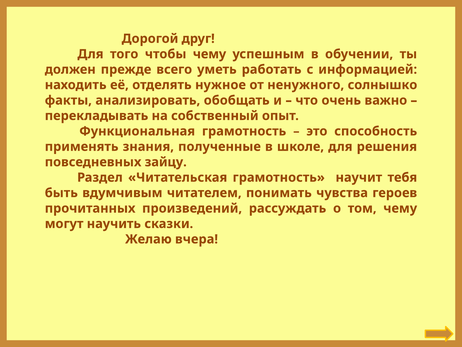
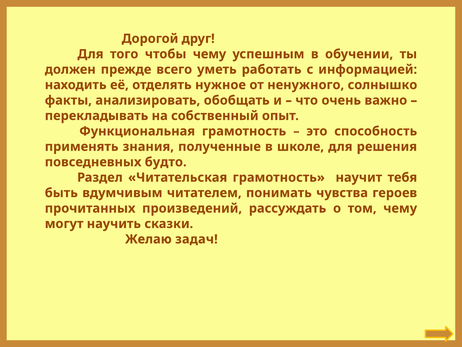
зайцу: зайцу -> будто
вчера: вчера -> задач
